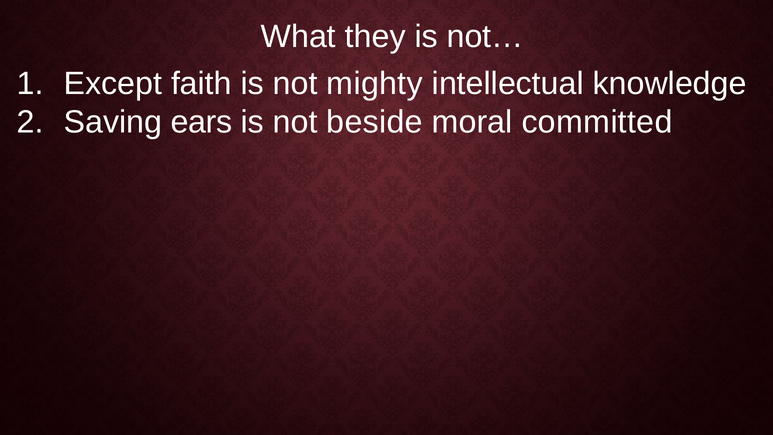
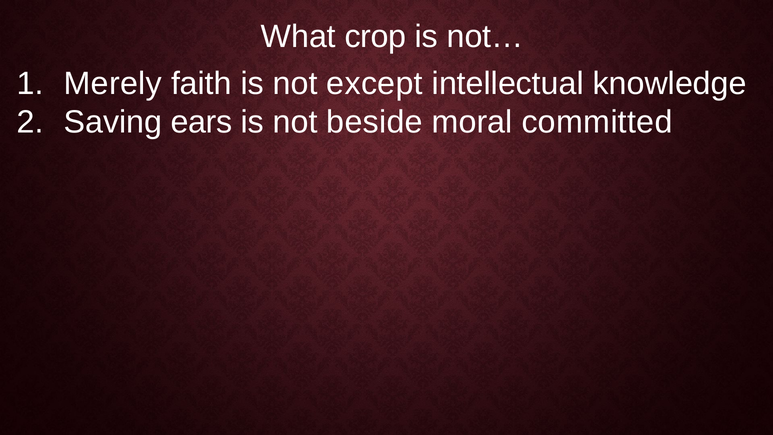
they: they -> crop
Except: Except -> Merely
mighty: mighty -> except
